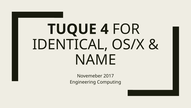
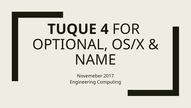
IDENTICAL: IDENTICAL -> OPTIONAL
